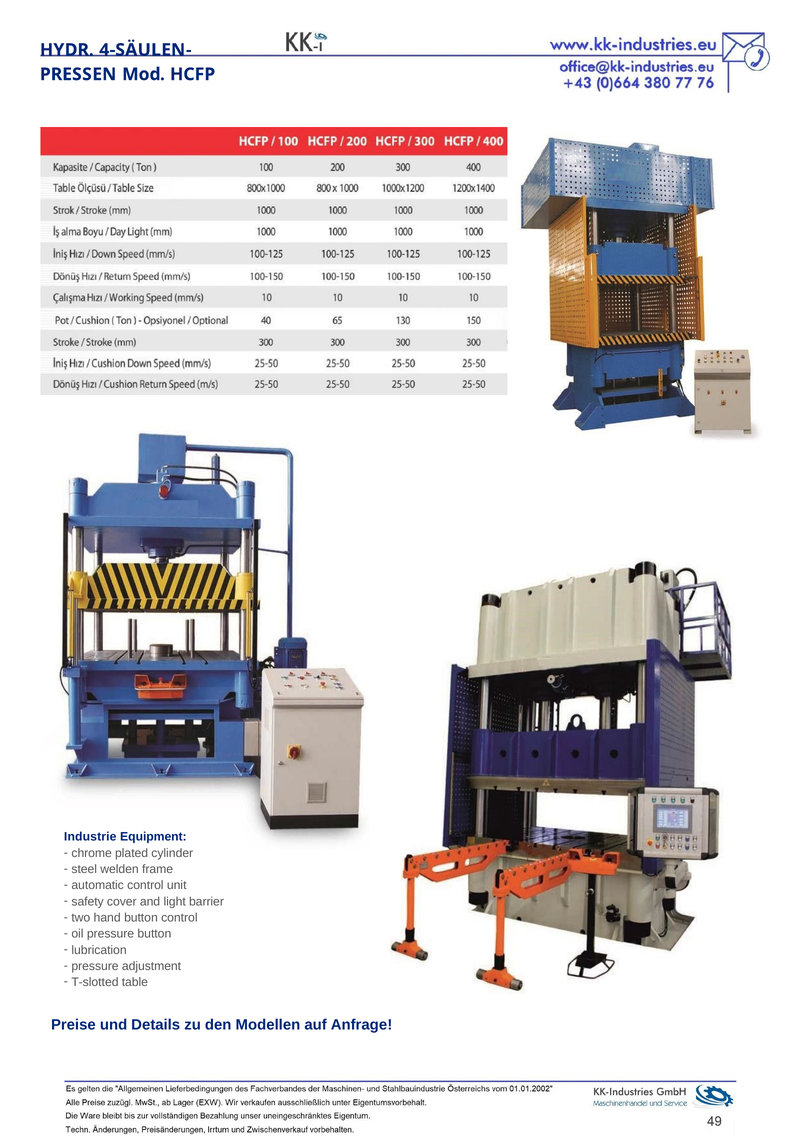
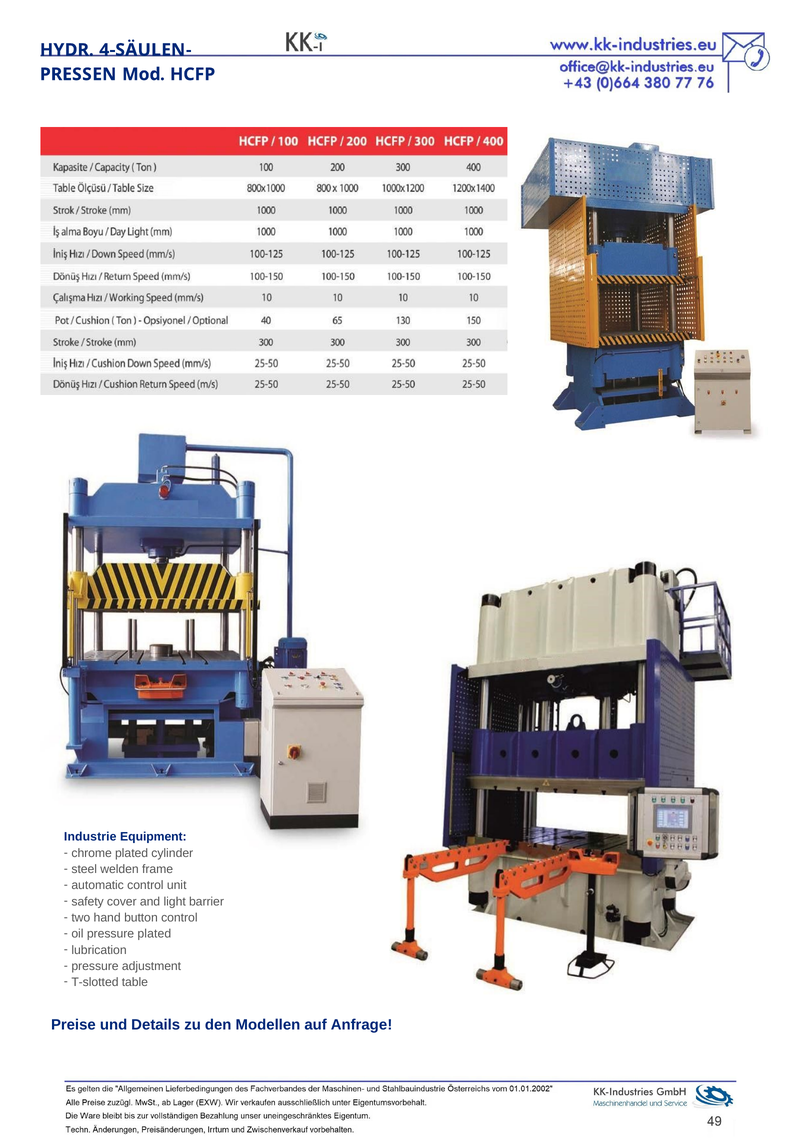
pressure button: button -> plated
